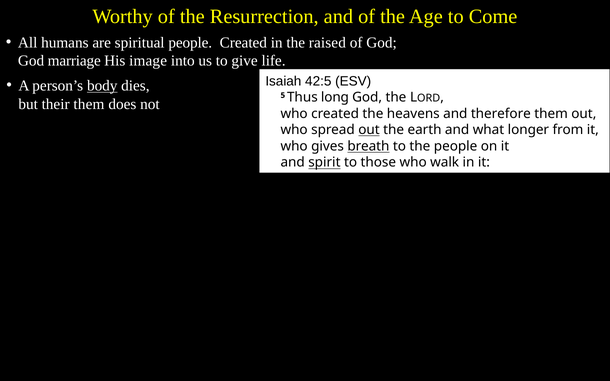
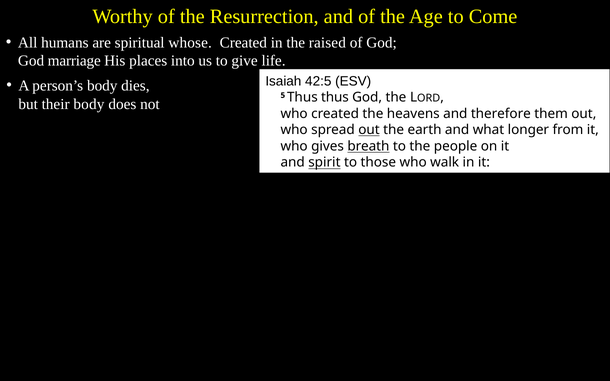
spiritual people: people -> whose
image: image -> places
body at (102, 86) underline: present -> none
Thus long: long -> thus
their them: them -> body
